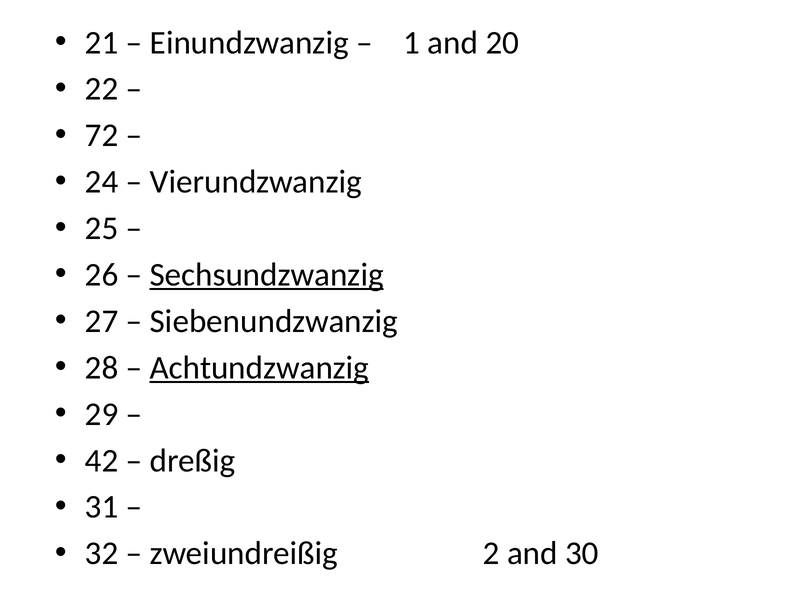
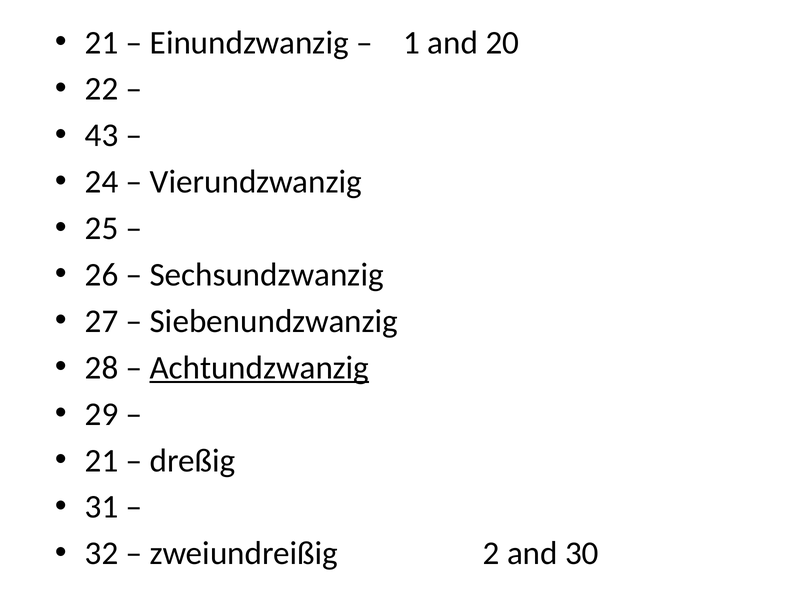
72: 72 -> 43
Sechsundzwanzig underline: present -> none
42 at (102, 461): 42 -> 21
